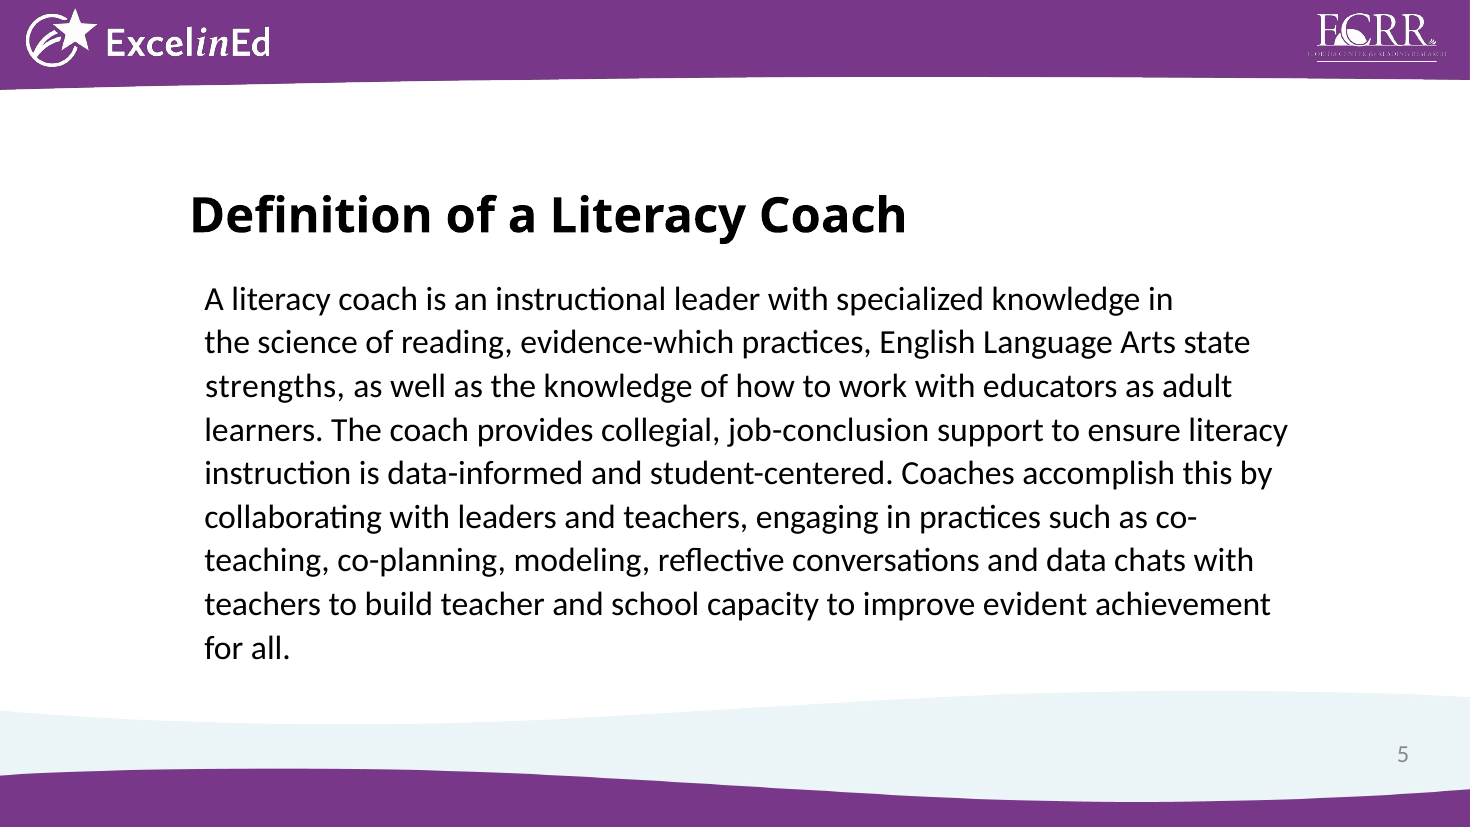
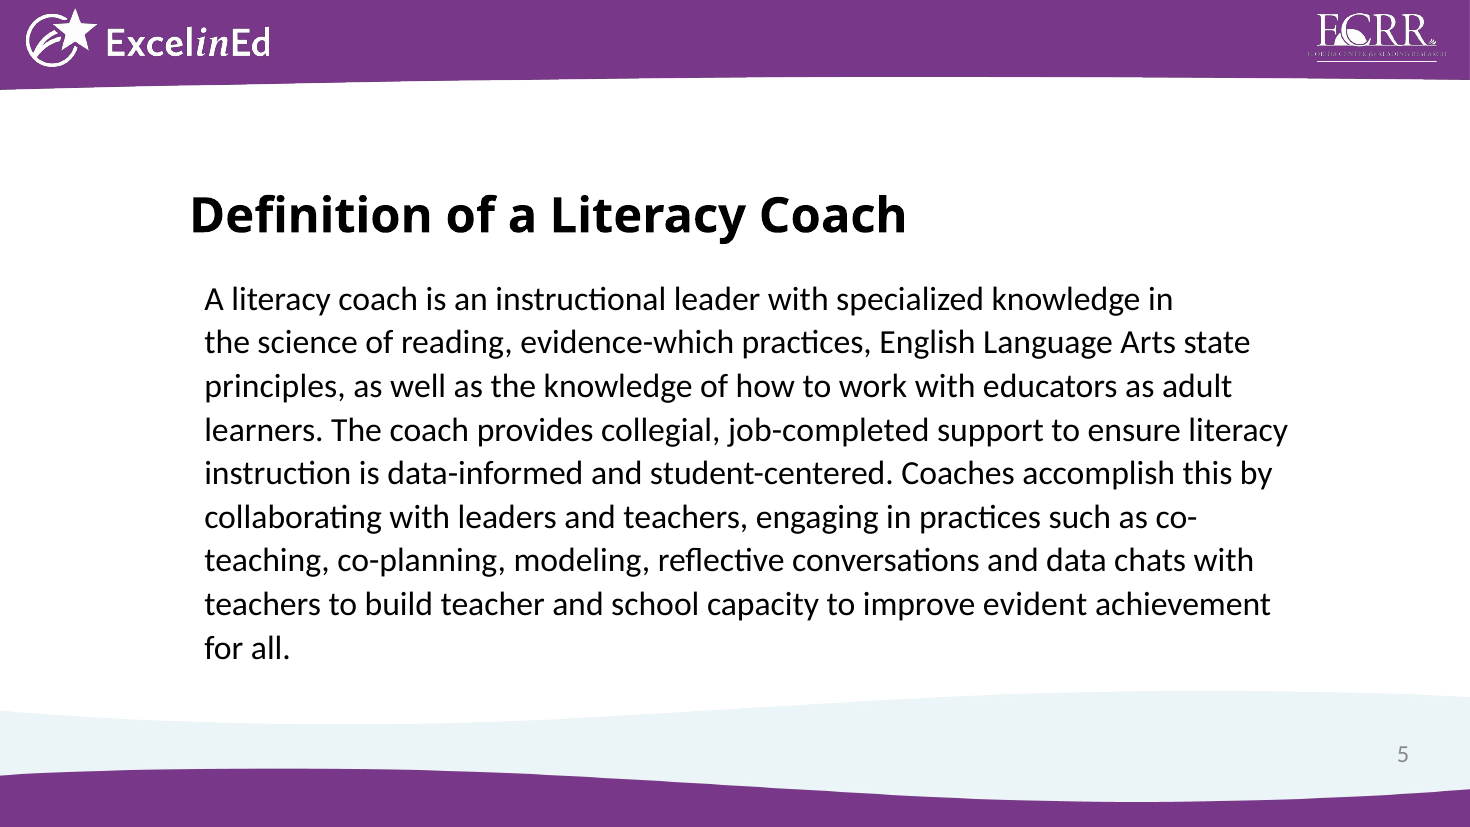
strengths: strengths -> principles
job-conclusion: job-conclusion -> job-completed
